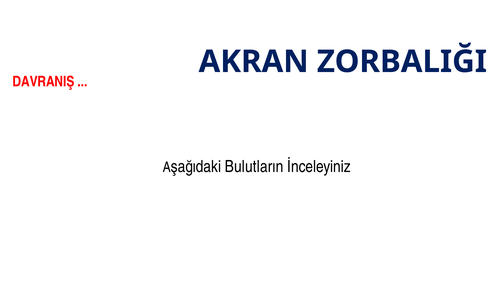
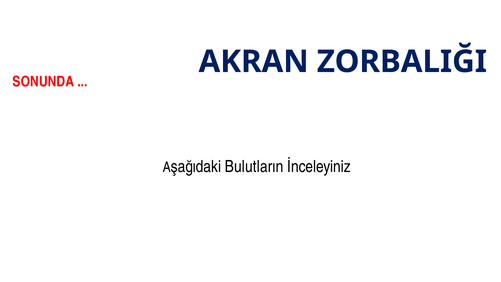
DAVRANIŞ: DAVRANIŞ -> SONUNDA
